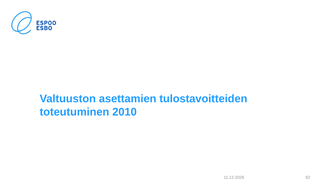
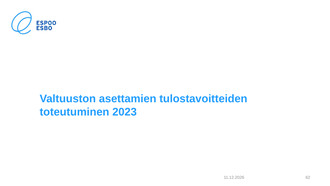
2010: 2010 -> 2023
